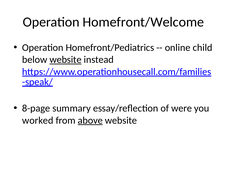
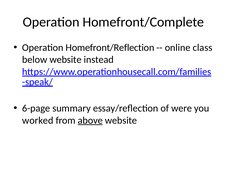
Homefront/Welcome: Homefront/Welcome -> Homefront/Complete
Homefront/Pediatrics: Homefront/Pediatrics -> Homefront/Reflection
child: child -> class
website at (66, 60) underline: present -> none
8-page: 8-page -> 6-page
